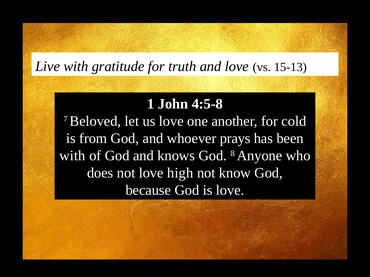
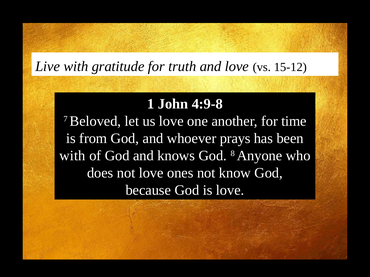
15-13: 15-13 -> 15-12
4:5-8: 4:5-8 -> 4:9-8
cold: cold -> time
high: high -> ones
